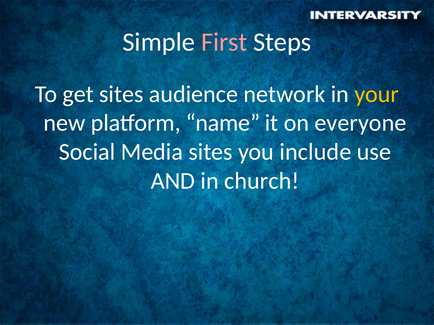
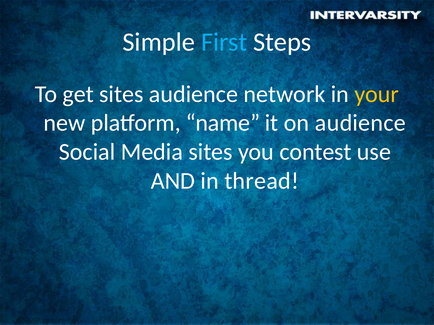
First colour: pink -> light blue
on everyone: everyone -> audience
include: include -> contest
church: church -> thread
